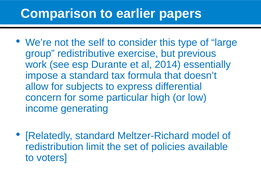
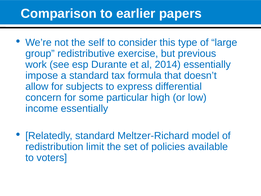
income generating: generating -> essentially
